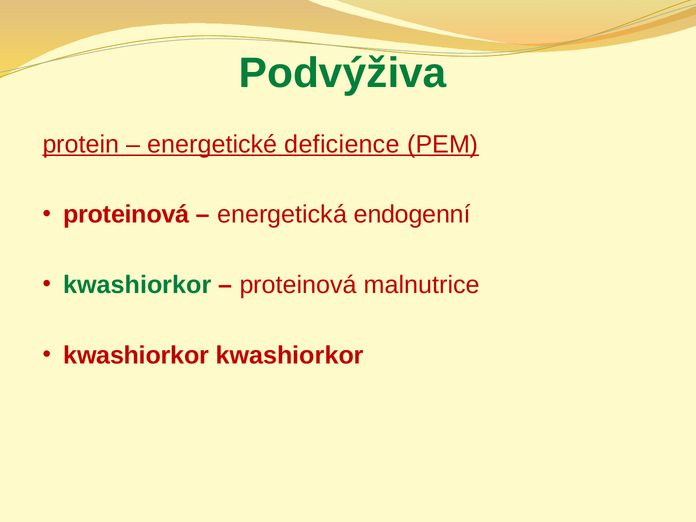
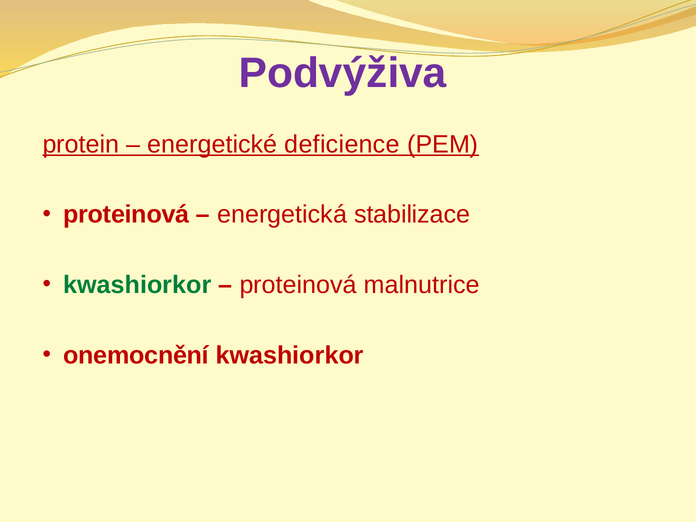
Podvýživa colour: green -> purple
endogenní: endogenní -> stabilizace
kwashiorkor at (136, 355): kwashiorkor -> onemocnění
